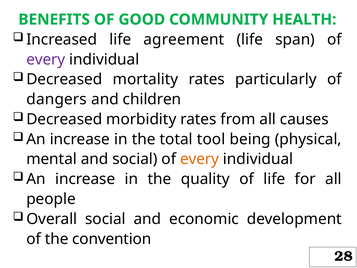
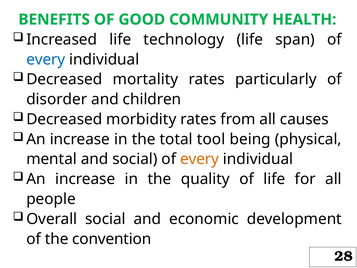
agreement: agreement -> technology
every at (46, 59) colour: purple -> blue
dangers: dangers -> disorder
